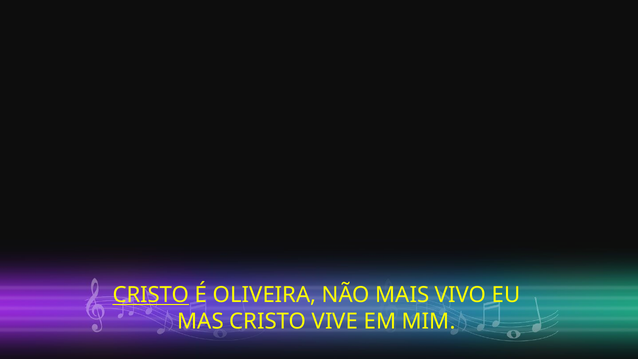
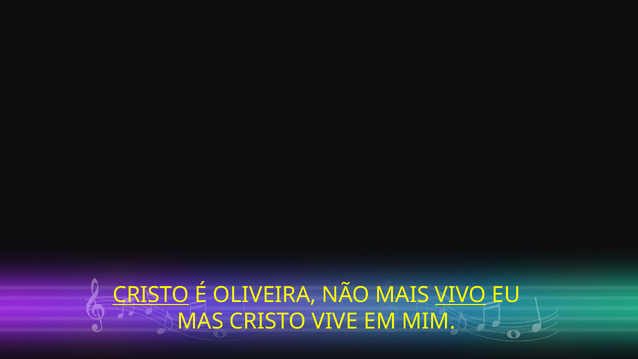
VIVO underline: none -> present
